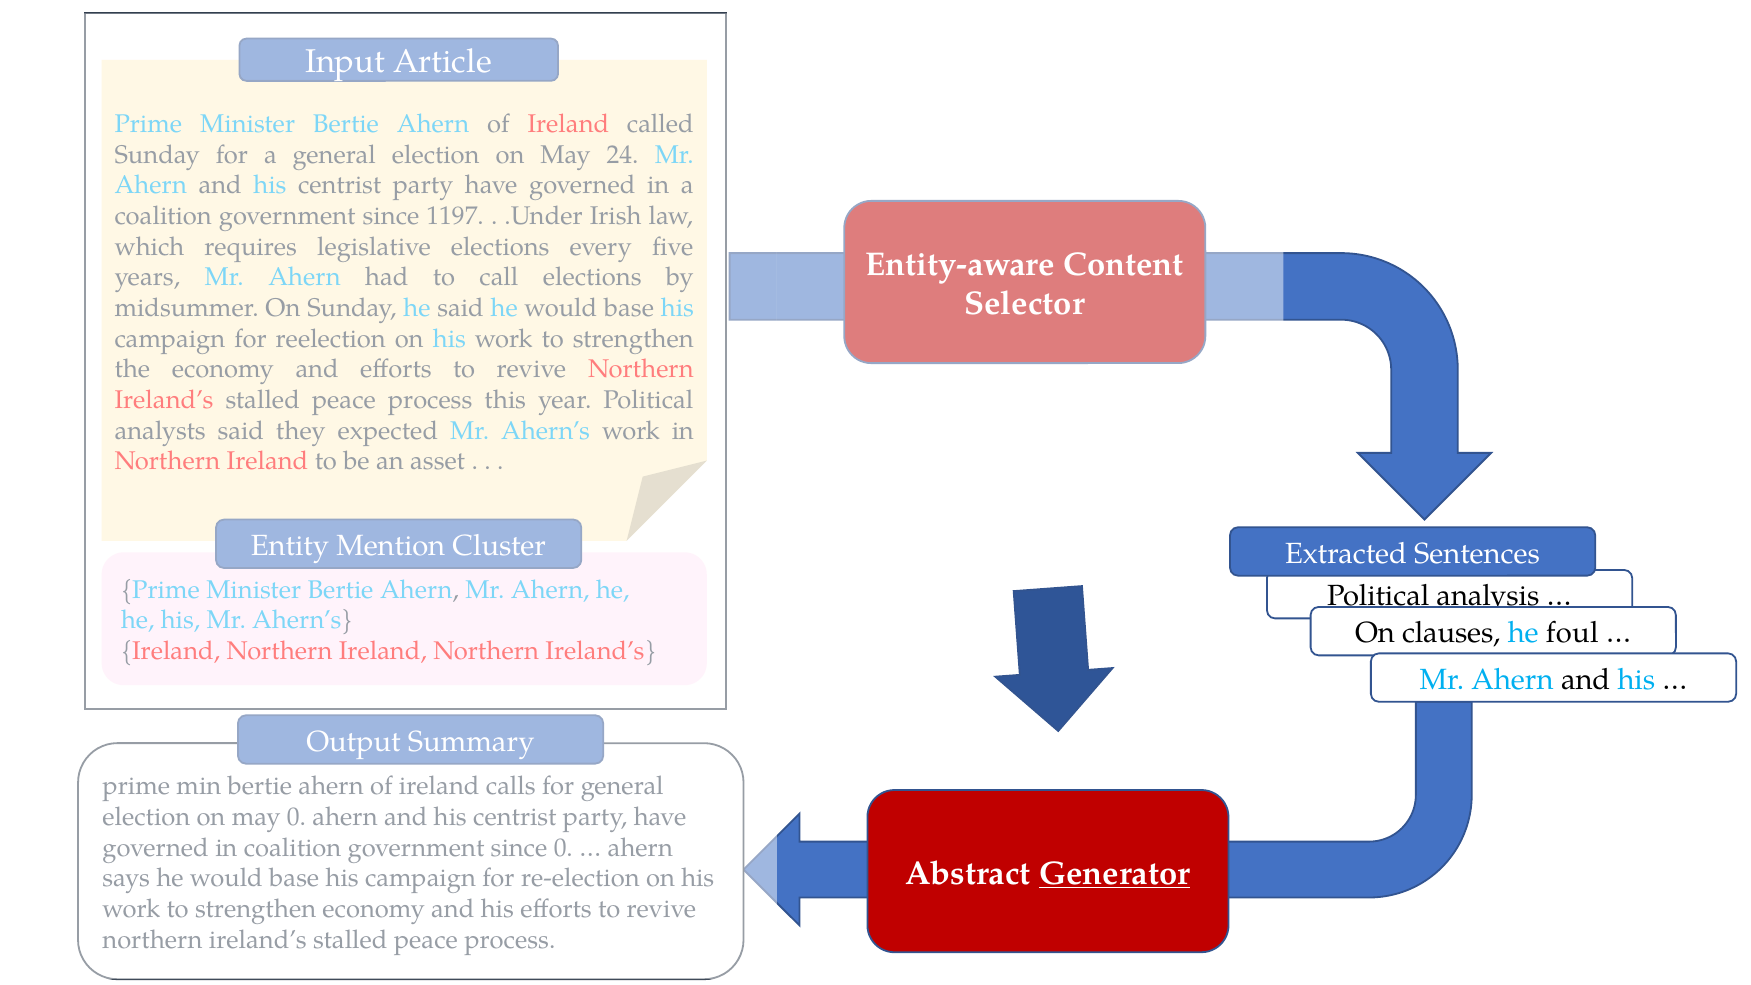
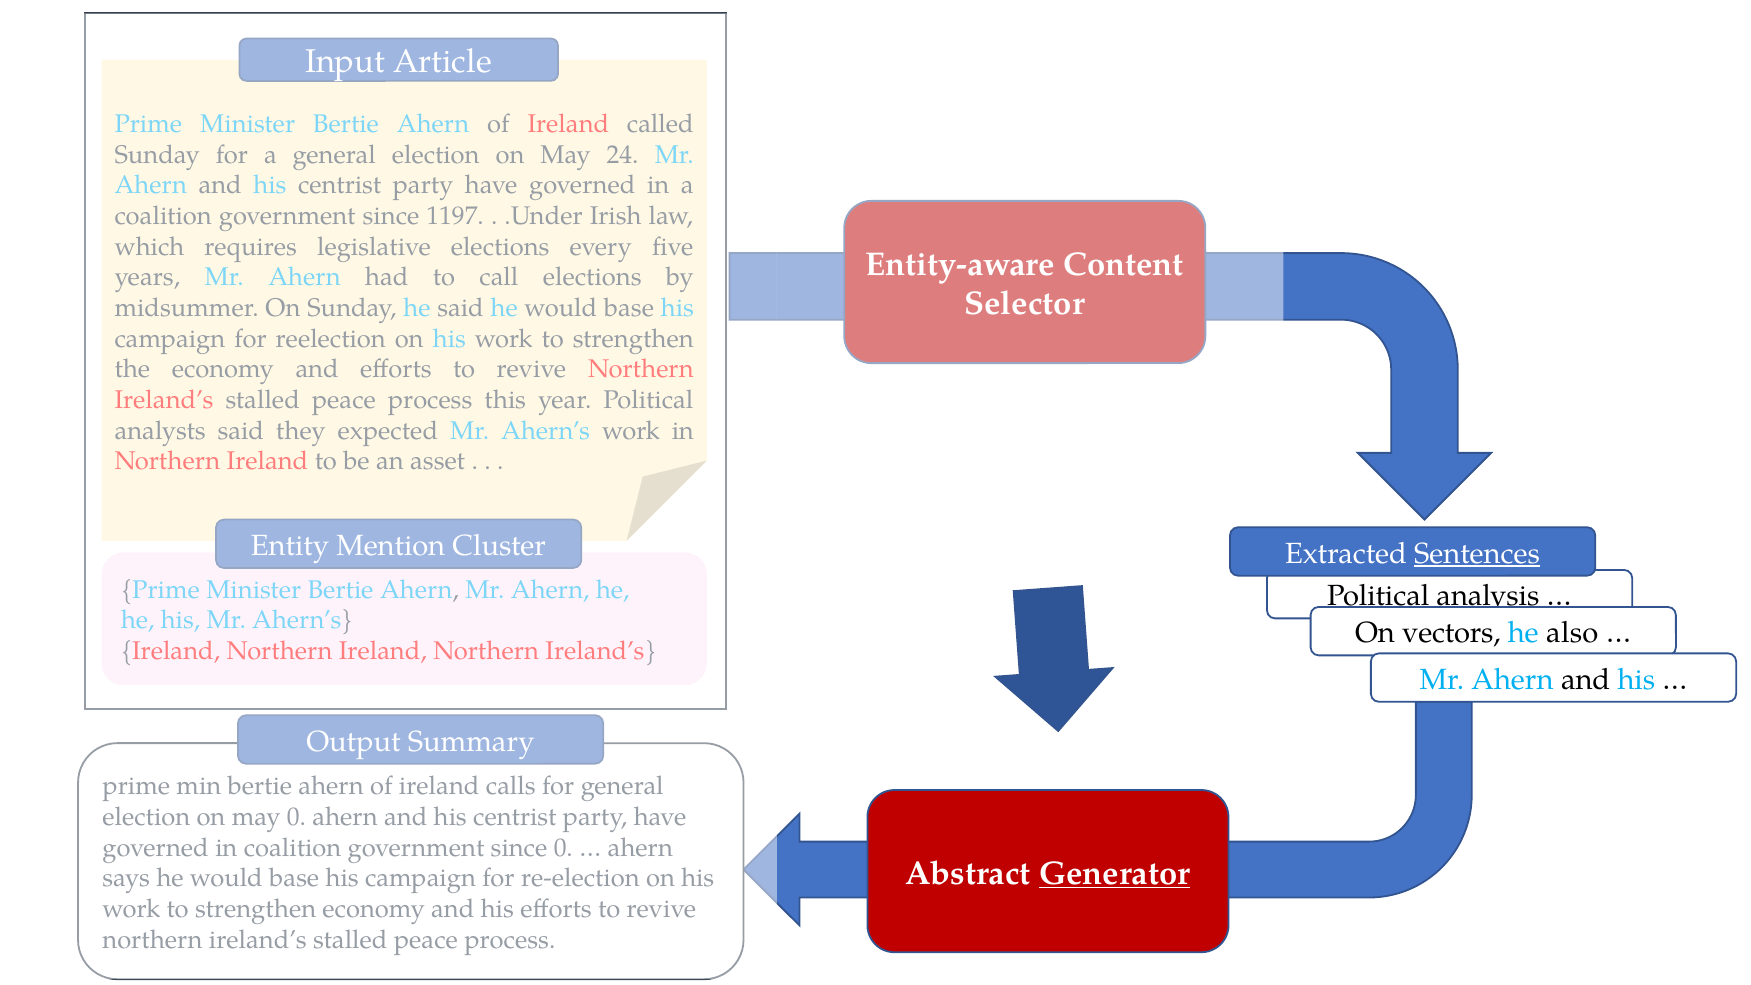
Sentences underline: none -> present
clauses: clauses -> vectors
foul: foul -> also
